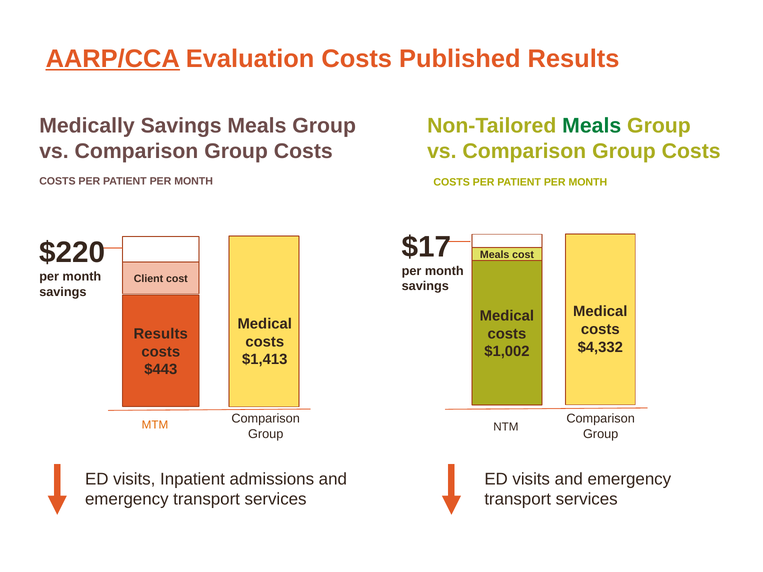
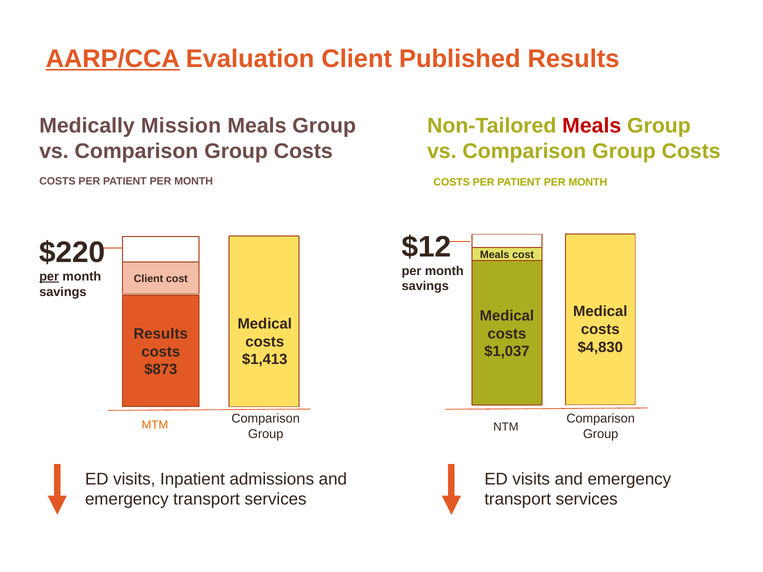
Evaluation Costs: Costs -> Client
Medically Savings: Savings -> Mission
Meals at (592, 126) colour: green -> red
$17: $17 -> $12
per at (49, 277) underline: none -> present
$4,332: $4,332 -> $4,830
$1,002: $1,002 -> $1,037
$443: $443 -> $873
